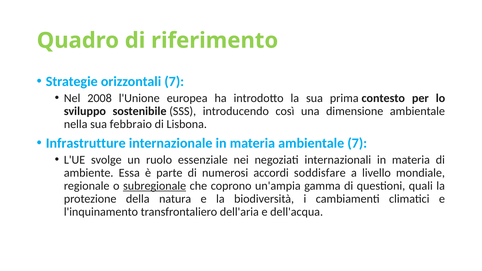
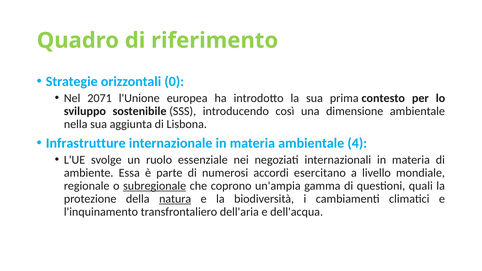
orizzontali 7: 7 -> 0
2008: 2008 -> 2071
febbraio: febbraio -> aggiunta
ambientale 7: 7 -> 4
soddisfare: soddisfare -> esercitano
natura underline: none -> present
